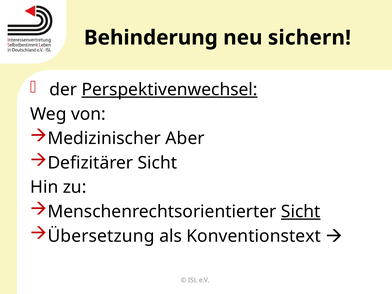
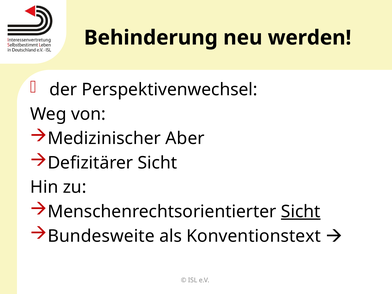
sichern: sichern -> werden
Perspektivenwechsel underline: present -> none
Übersetzung: Übersetzung -> Bundesweite
